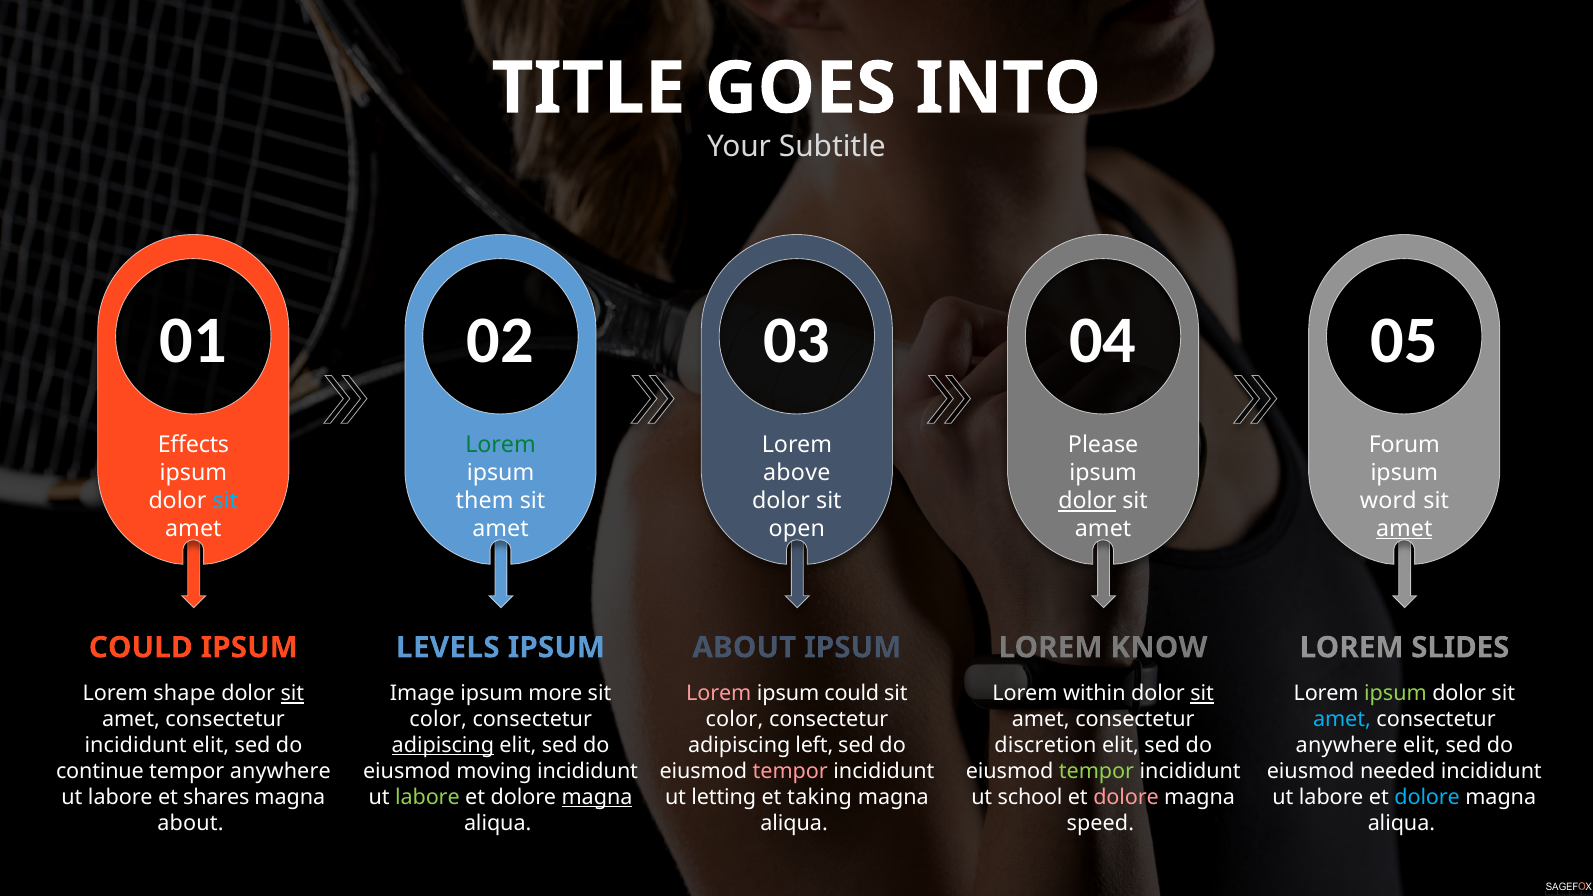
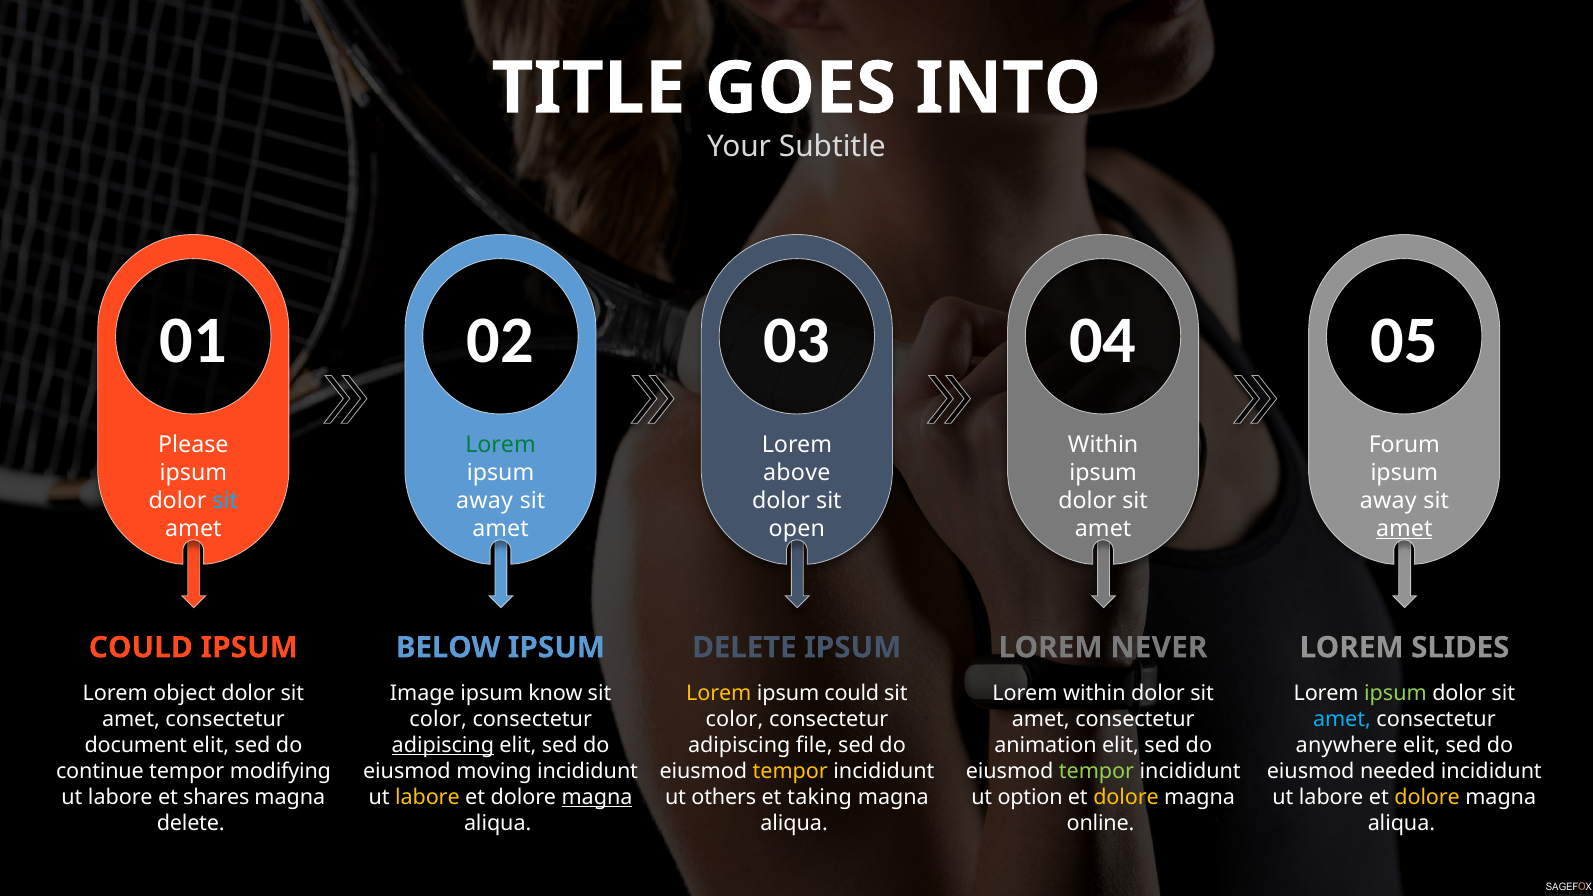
Effects: Effects -> Please
Please at (1103, 445): Please -> Within
them at (485, 501): them -> away
dolor at (1087, 501) underline: present -> none
word at (1388, 501): word -> away
LEVELS: LEVELS -> BELOW
ABOUT at (744, 648): ABOUT -> DELETE
KNOW: KNOW -> NEVER
shape: shape -> object
sit at (292, 694) underline: present -> none
more: more -> know
Lorem at (719, 694) colour: pink -> yellow
sit at (1202, 694) underline: present -> none
incididunt at (136, 746): incididunt -> document
left: left -> file
discretion: discretion -> animation
tempor anywhere: anywhere -> modifying
tempor at (790, 772) colour: pink -> yellow
labore at (427, 797) colour: light green -> yellow
letting: letting -> others
school: school -> option
dolore at (1126, 797) colour: pink -> yellow
dolore at (1427, 797) colour: light blue -> yellow
about at (190, 823): about -> delete
speed: speed -> online
